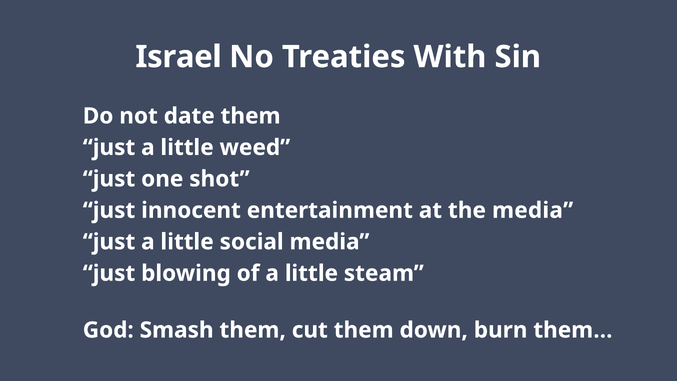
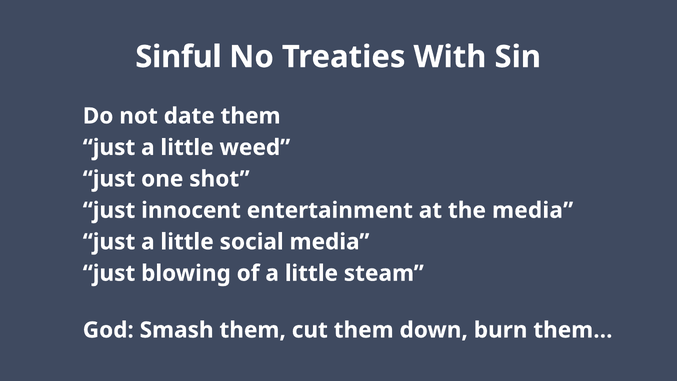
Israel: Israel -> Sinful
